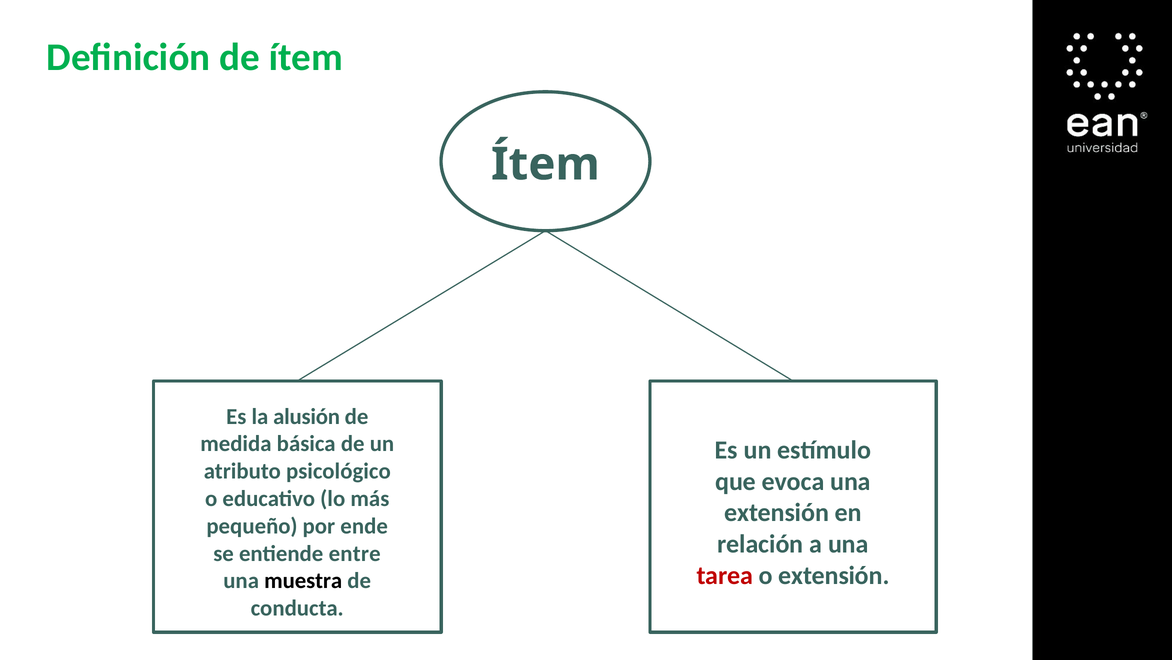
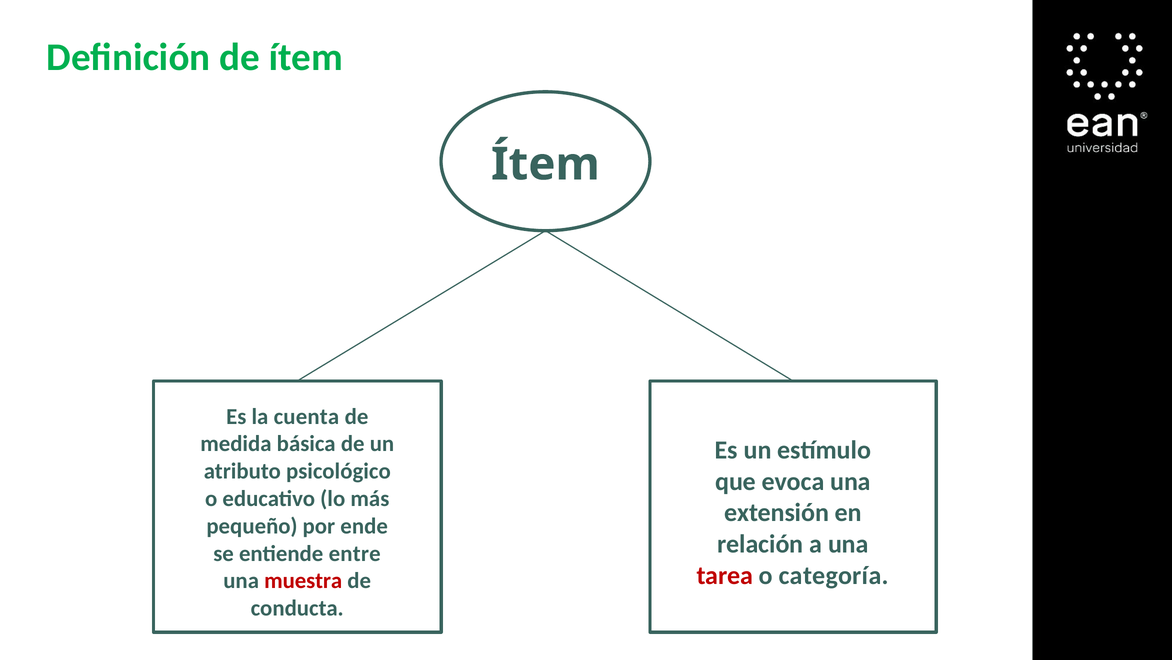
alusión: alusión -> cuenta
o extensión: extensión -> categoría
muestra colour: black -> red
